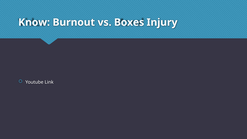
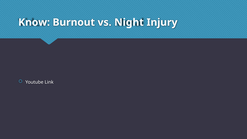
Boxes: Boxes -> Night
